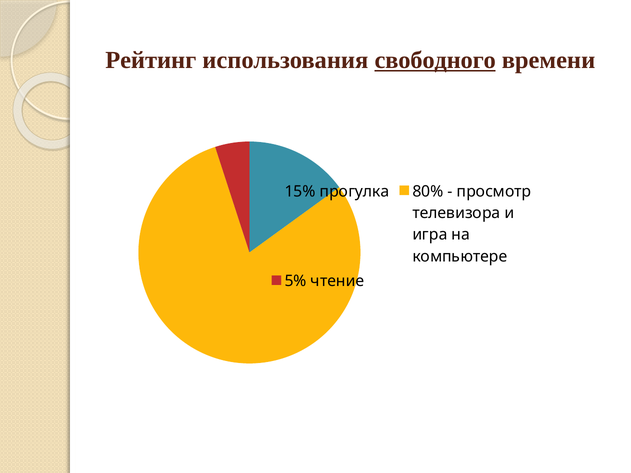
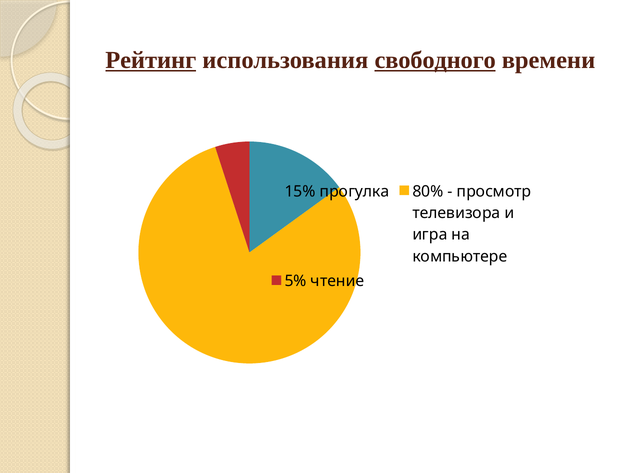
Рейтинг underline: none -> present
